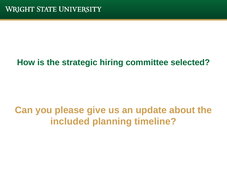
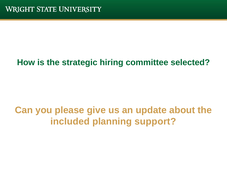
timeline: timeline -> support
